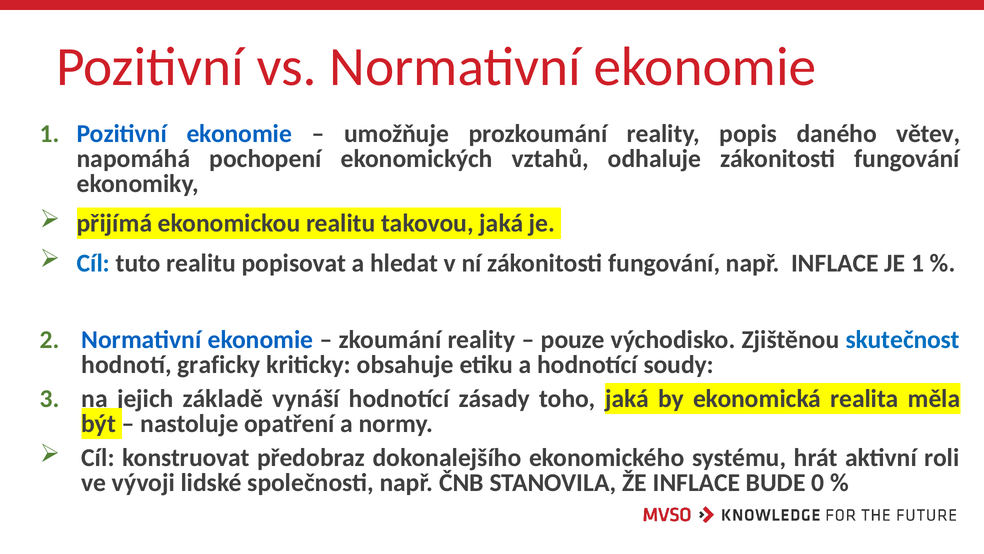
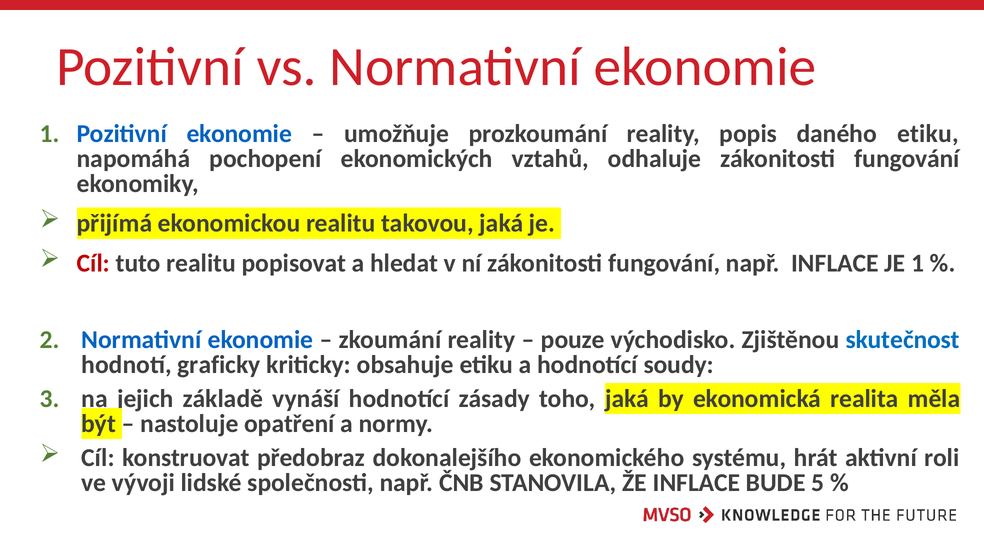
daného větev: větev -> etiku
Cíl at (93, 263) colour: blue -> red
0: 0 -> 5
